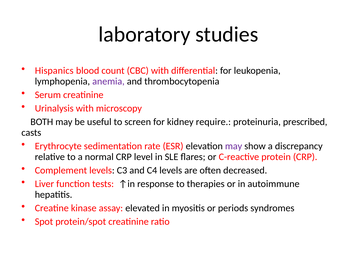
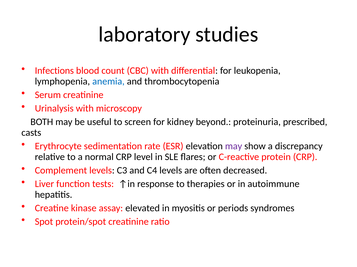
Hispanics: Hispanics -> Infections
anemia colour: purple -> blue
require: require -> beyond
